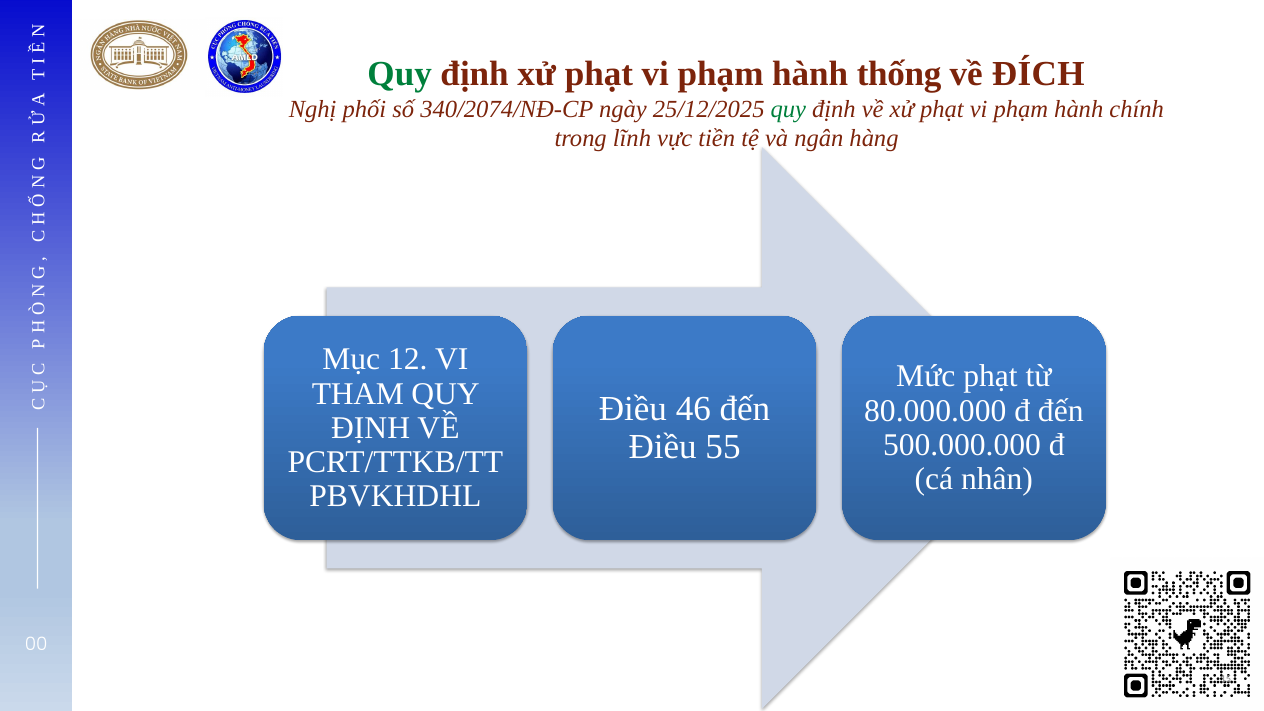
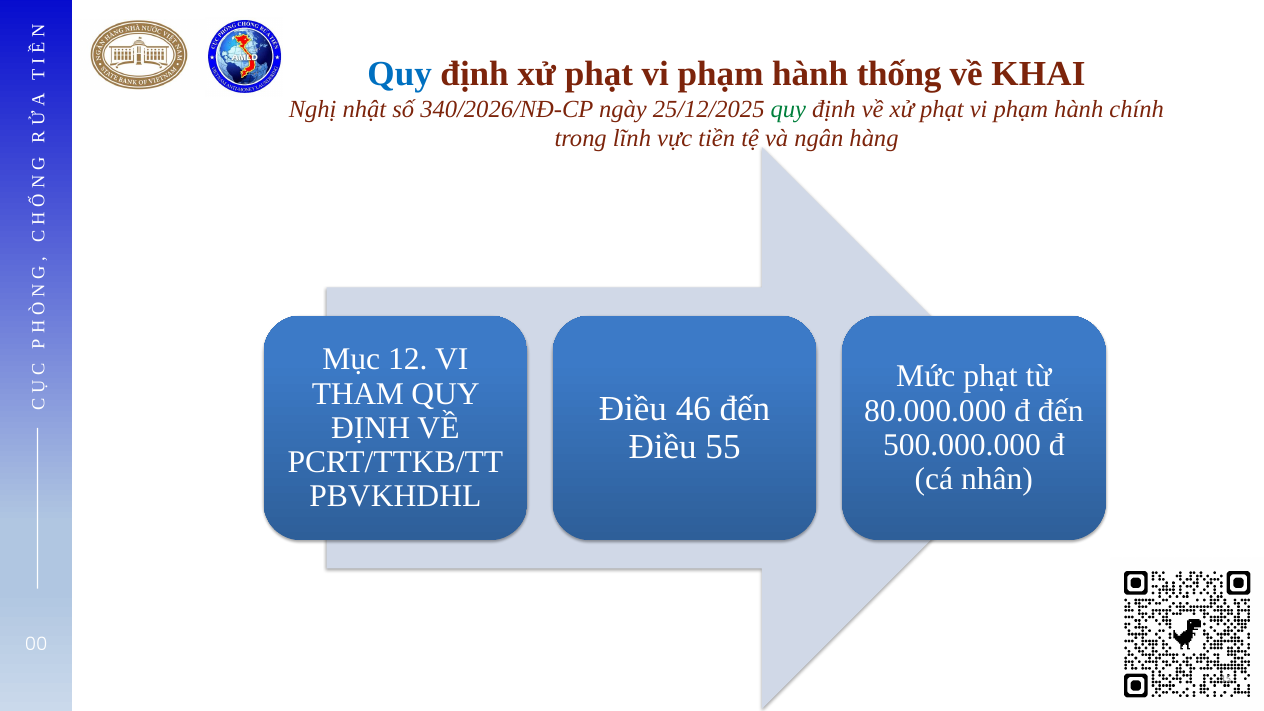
Quy at (400, 74) colour: green -> blue
ĐÍCH: ĐÍCH -> KHAI
phối: phối -> nhật
340/2074/NĐ-CP: 340/2074/NĐ-CP -> 340/2026/NĐ-CP
